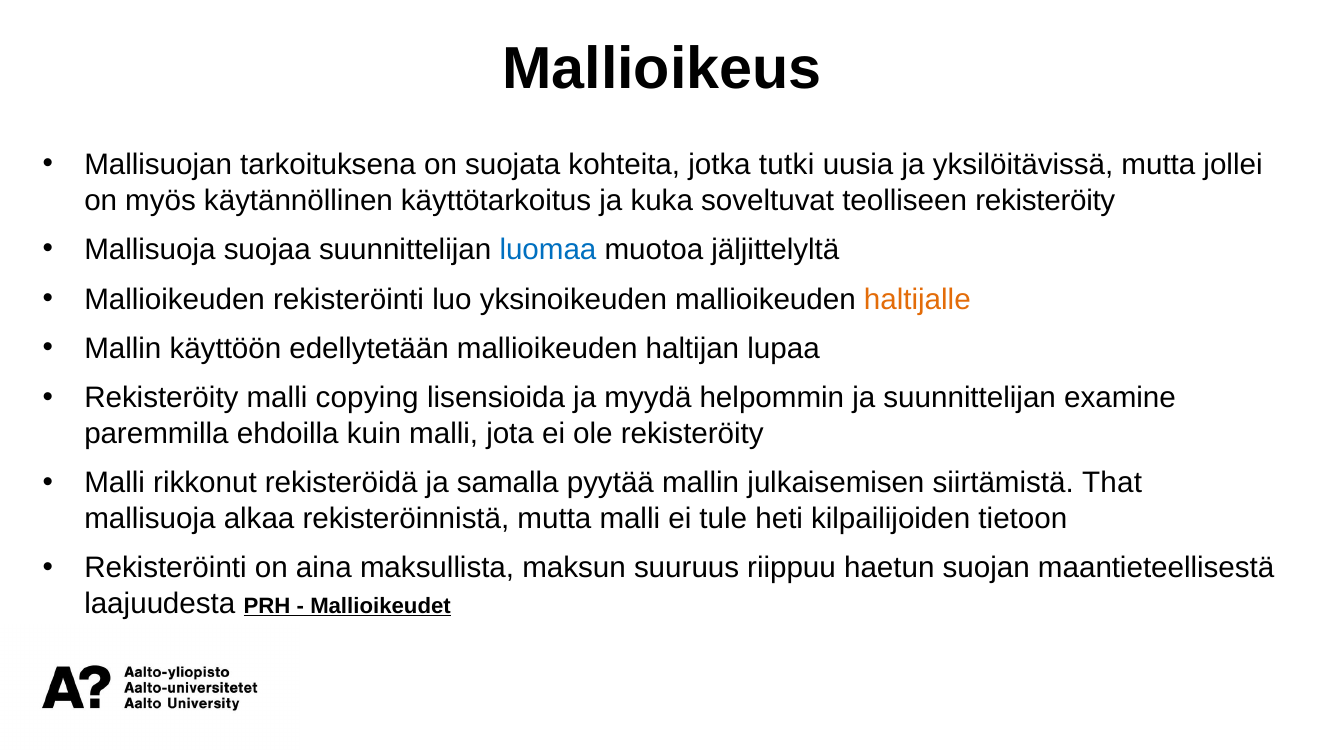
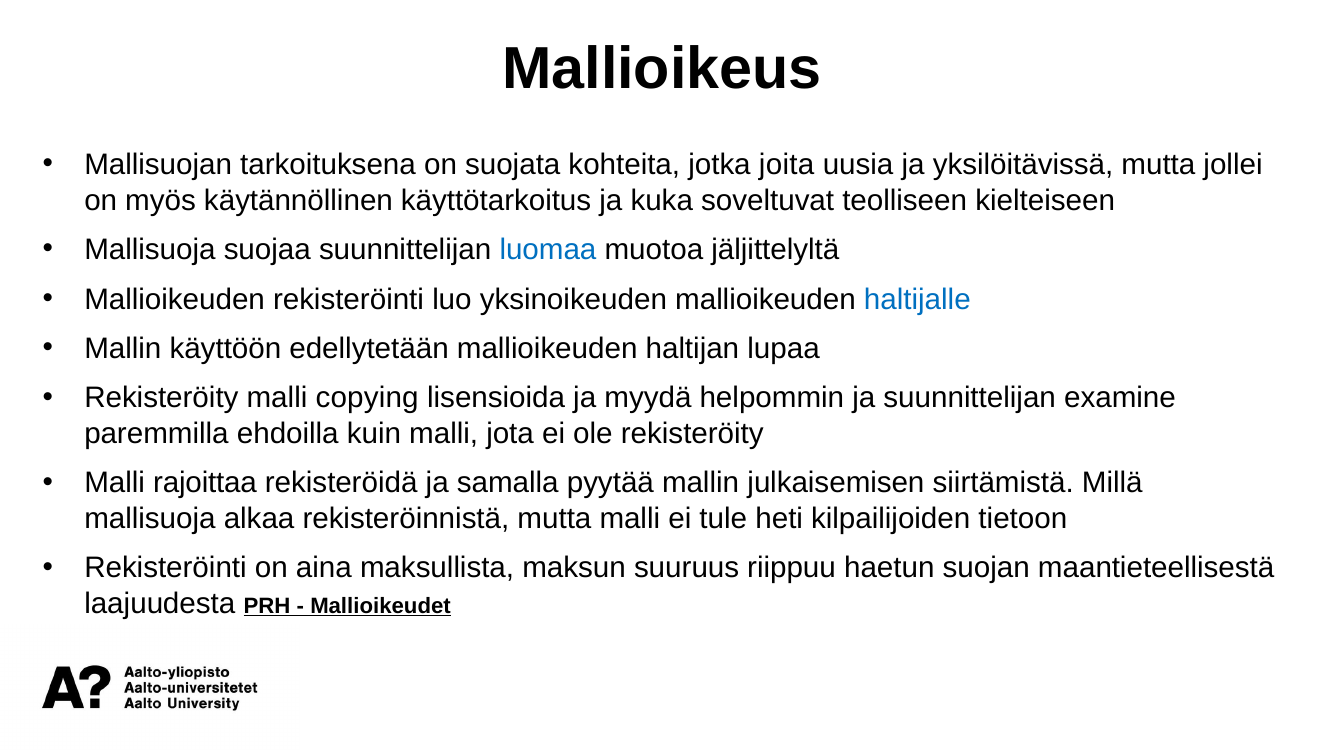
tutki: tutki -> joita
teolliseen rekisteröity: rekisteröity -> kielteiseen
haltijalle colour: orange -> blue
rikkonut: rikkonut -> rajoittaa
That: That -> Millä
